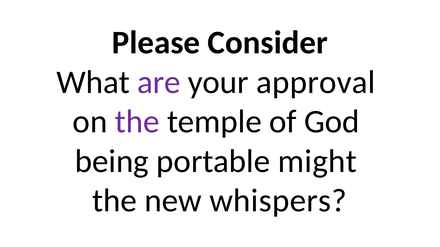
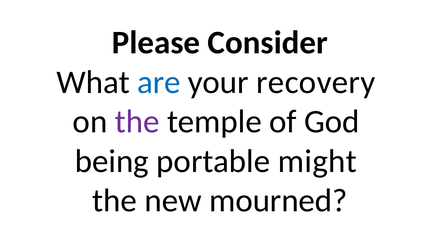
are colour: purple -> blue
approval: approval -> recovery
whispers: whispers -> mourned
